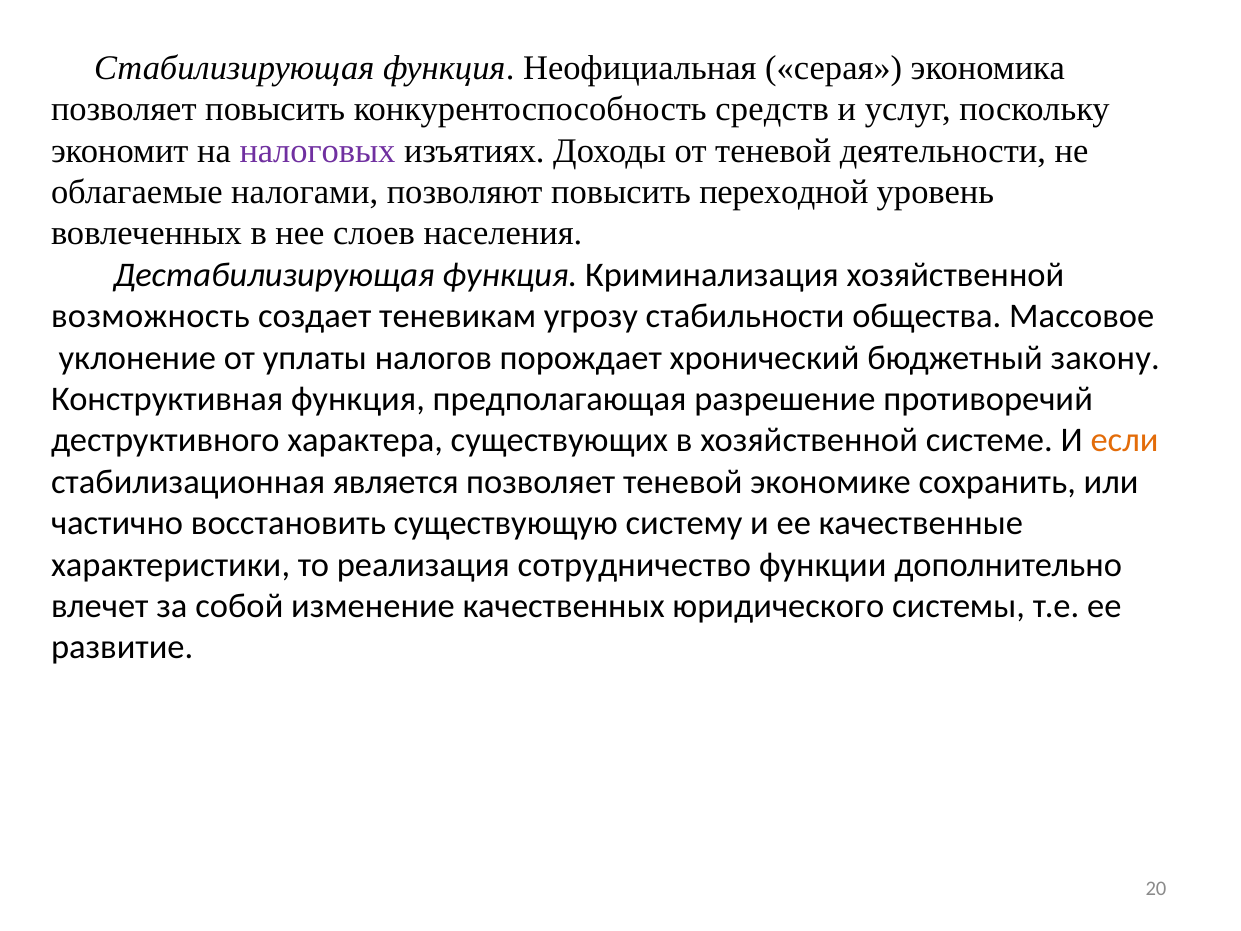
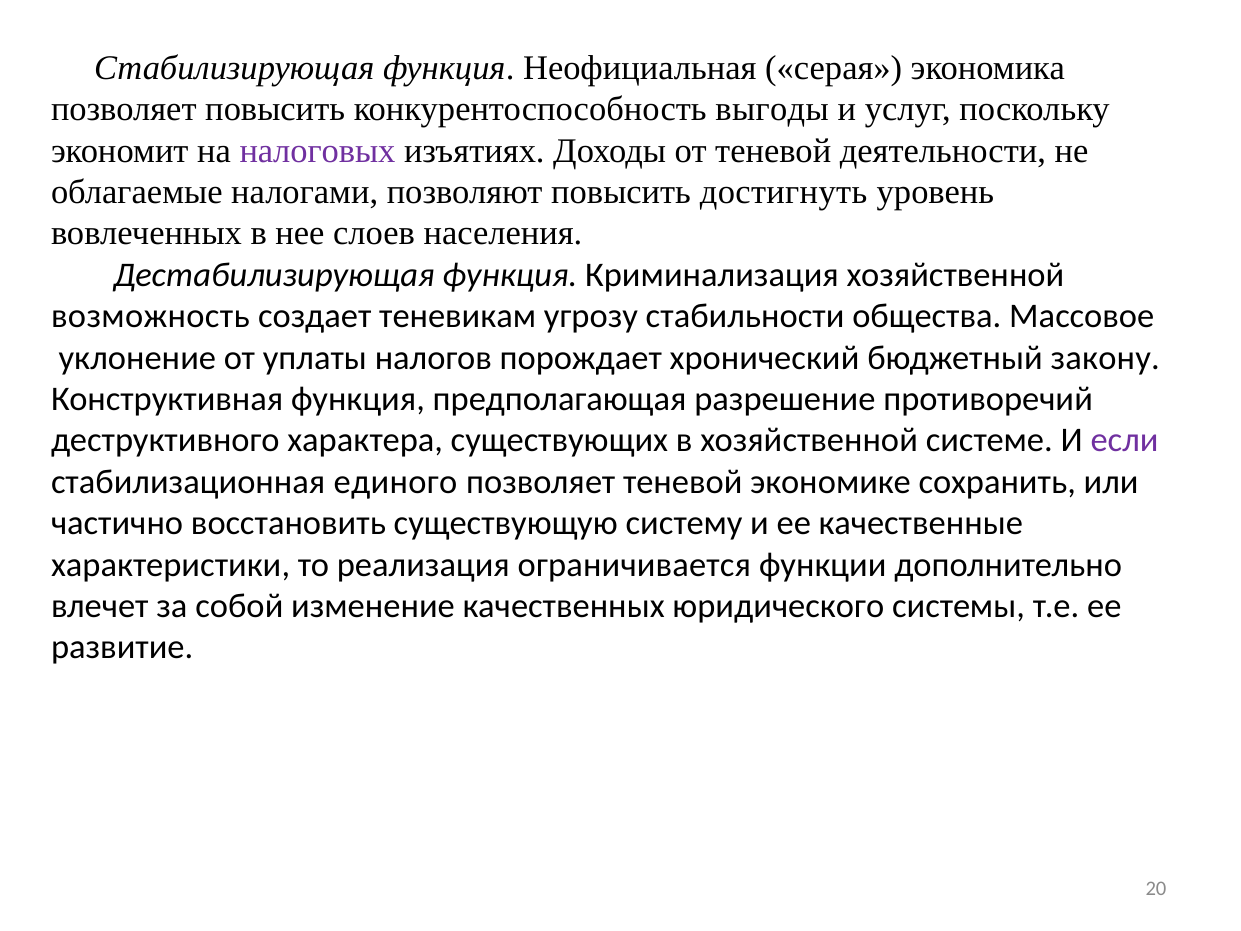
средств: средств -> выгоды
переходной: переходной -> достигнуть
если colour: orange -> purple
является: является -> единого
сотрудничество: сотрудничество -> ограничивается
